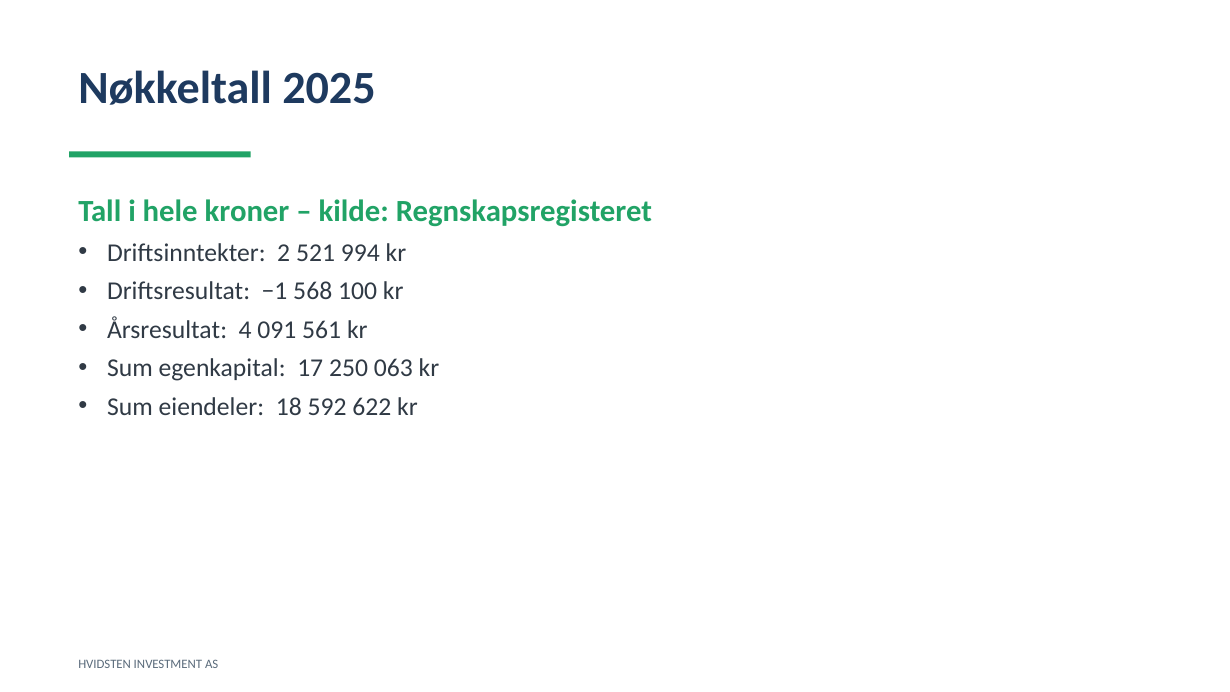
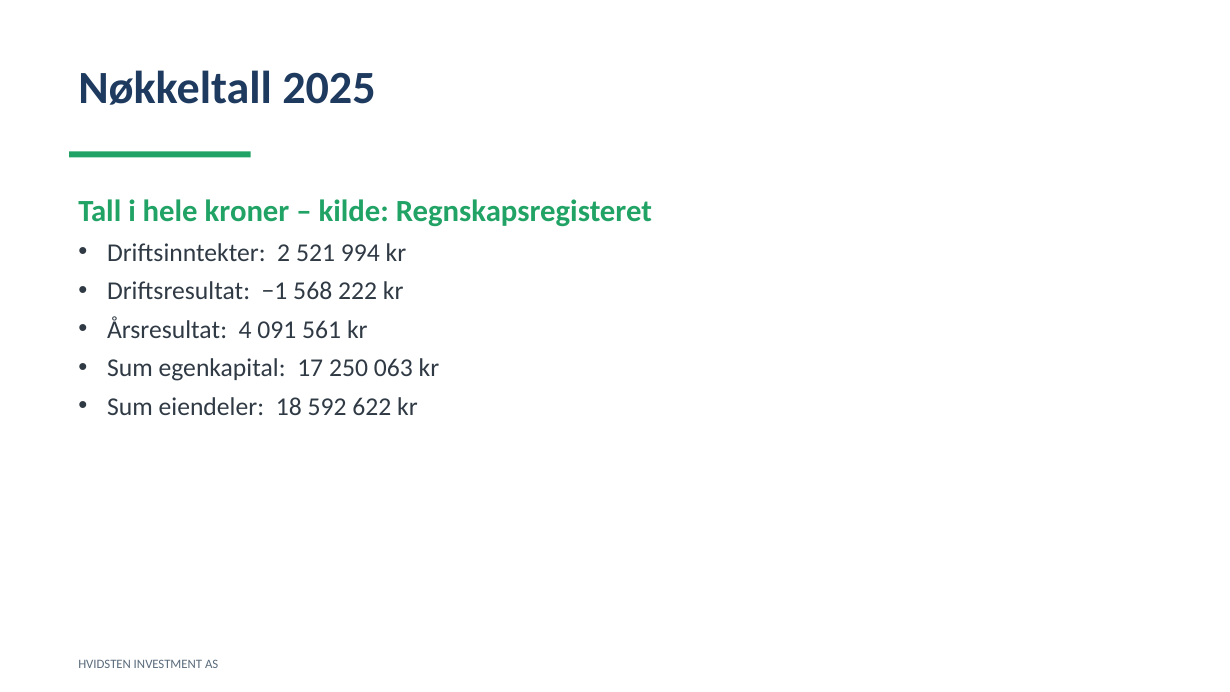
100: 100 -> 222
